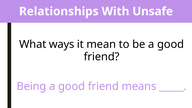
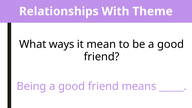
Unsafe: Unsafe -> Theme
